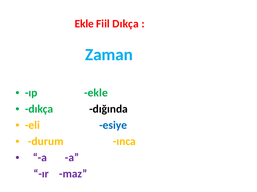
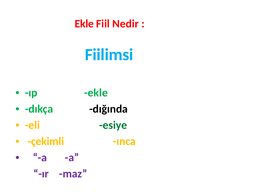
Fiil Dıkça: Dıkça -> Nedir
Zaman: Zaman -> Fiilimsi
esiye colour: blue -> green
durum: durum -> çekimli
